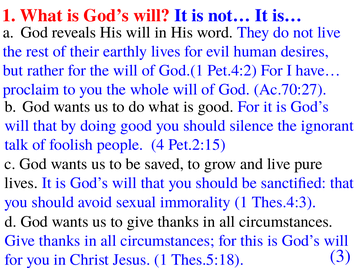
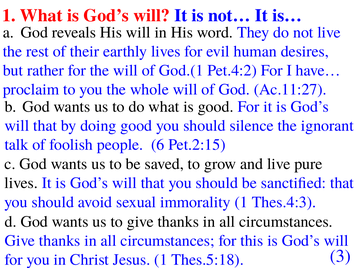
Ac.70:27: Ac.70:27 -> Ac.11:27
4: 4 -> 6
